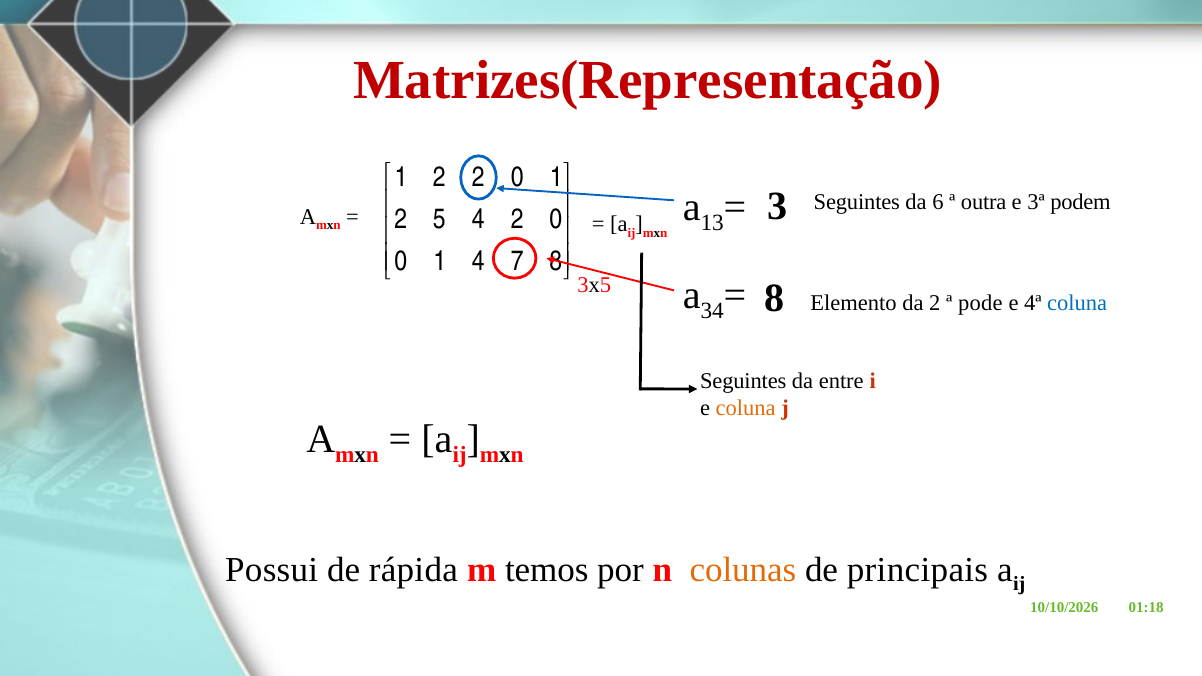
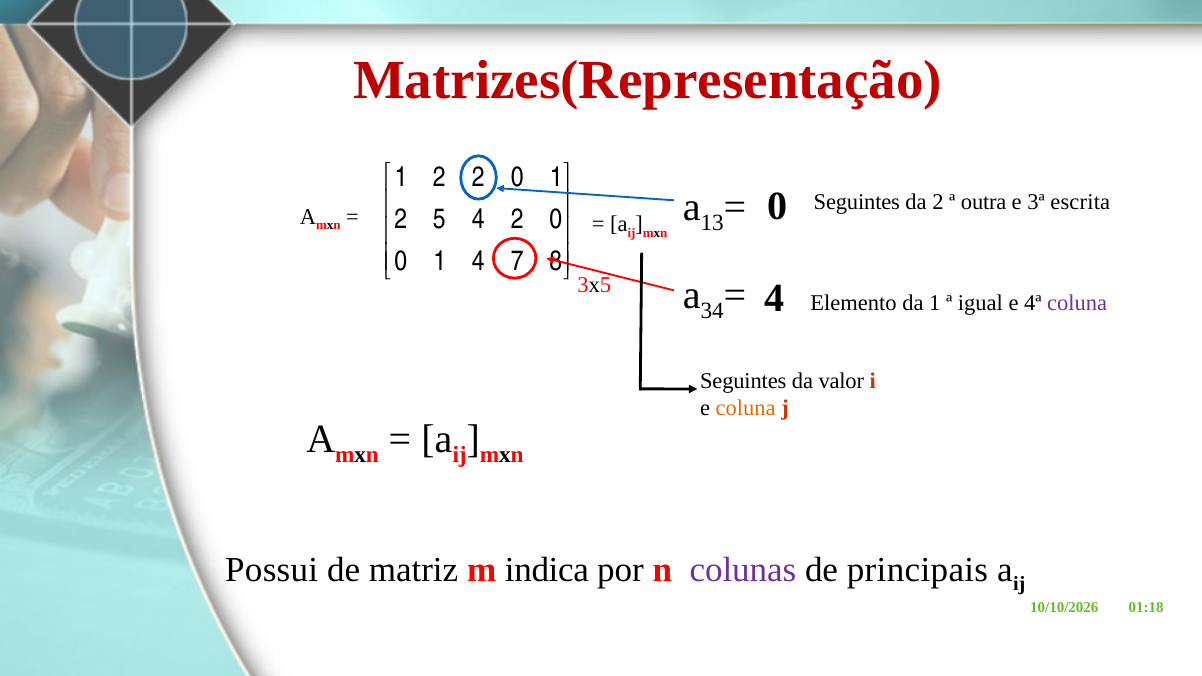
3 at (778, 206): 3 -> 0
da 6: 6 -> 2
podem: podem -> escrita
8 at (775, 299): 8 -> 4
da 2: 2 -> 1
pode: pode -> igual
coluna at (1077, 303) colour: blue -> purple
entre: entre -> valor
rápida: rápida -> matriz
temos: temos -> indica
colunas colour: orange -> purple
